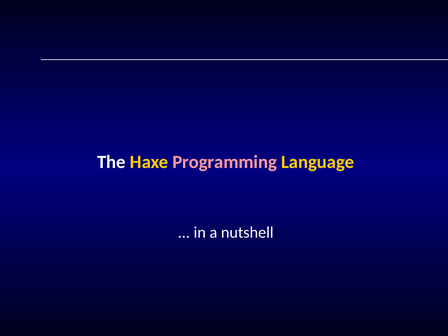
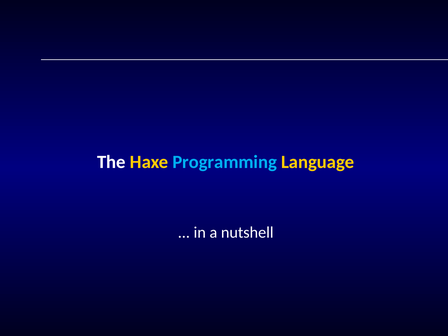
Programming colour: pink -> light blue
